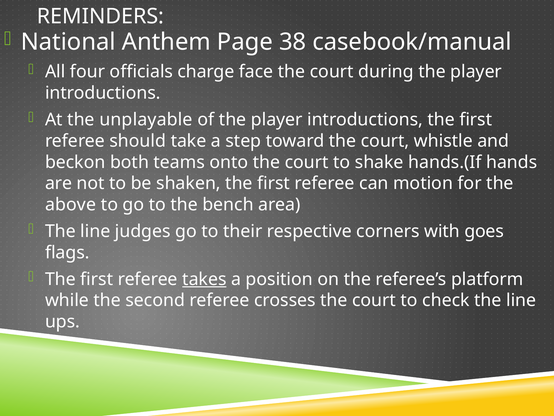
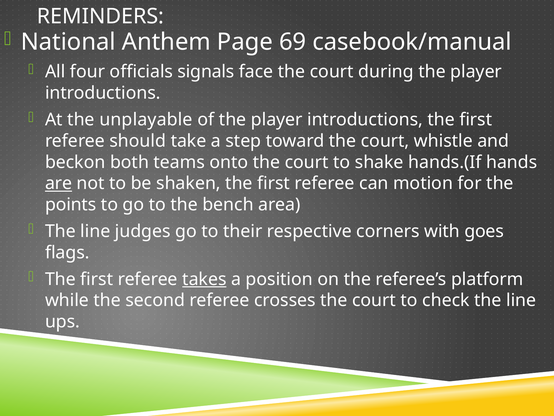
38: 38 -> 69
charge: charge -> signals
are underline: none -> present
above: above -> points
